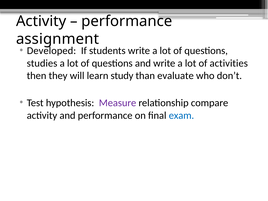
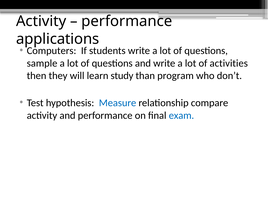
assignment: assignment -> applications
Developed: Developed -> Computers
studies: studies -> sample
evaluate: evaluate -> program
Measure colour: purple -> blue
